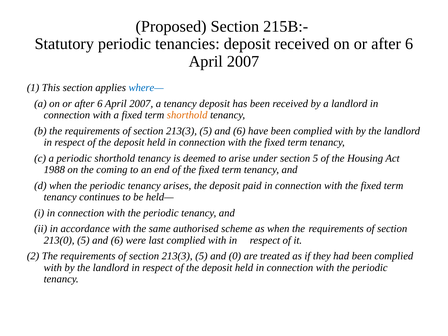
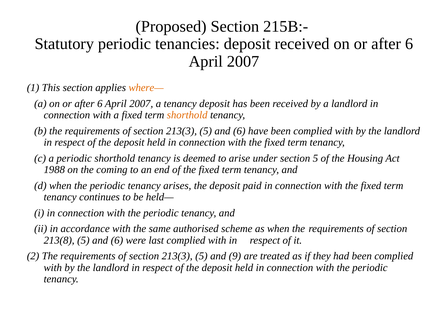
where— colour: blue -> orange
213(0: 213(0 -> 213(8
0: 0 -> 9
